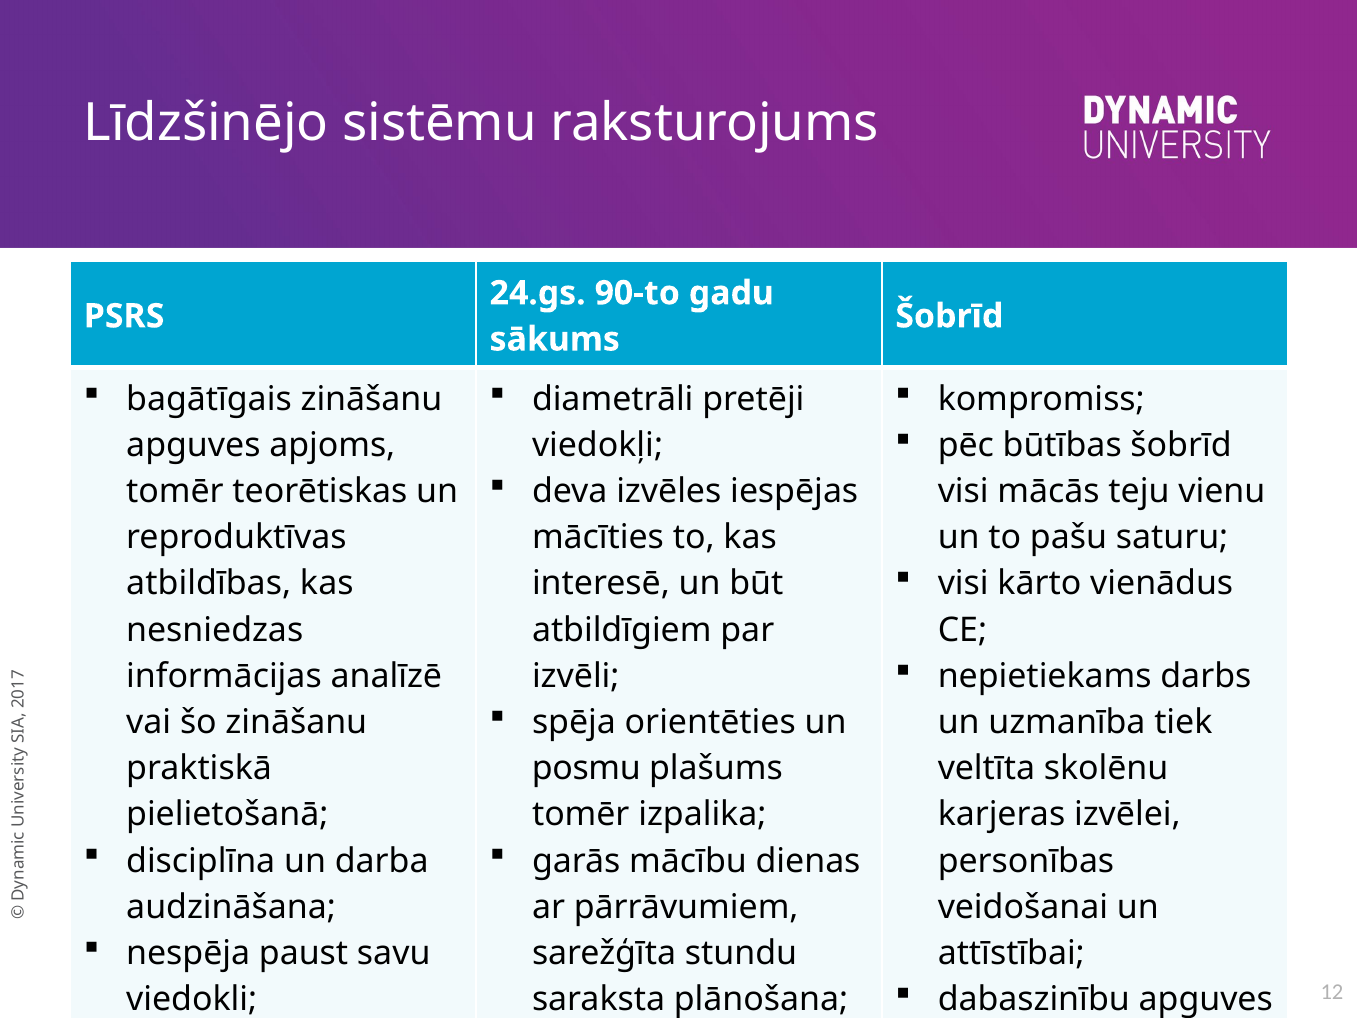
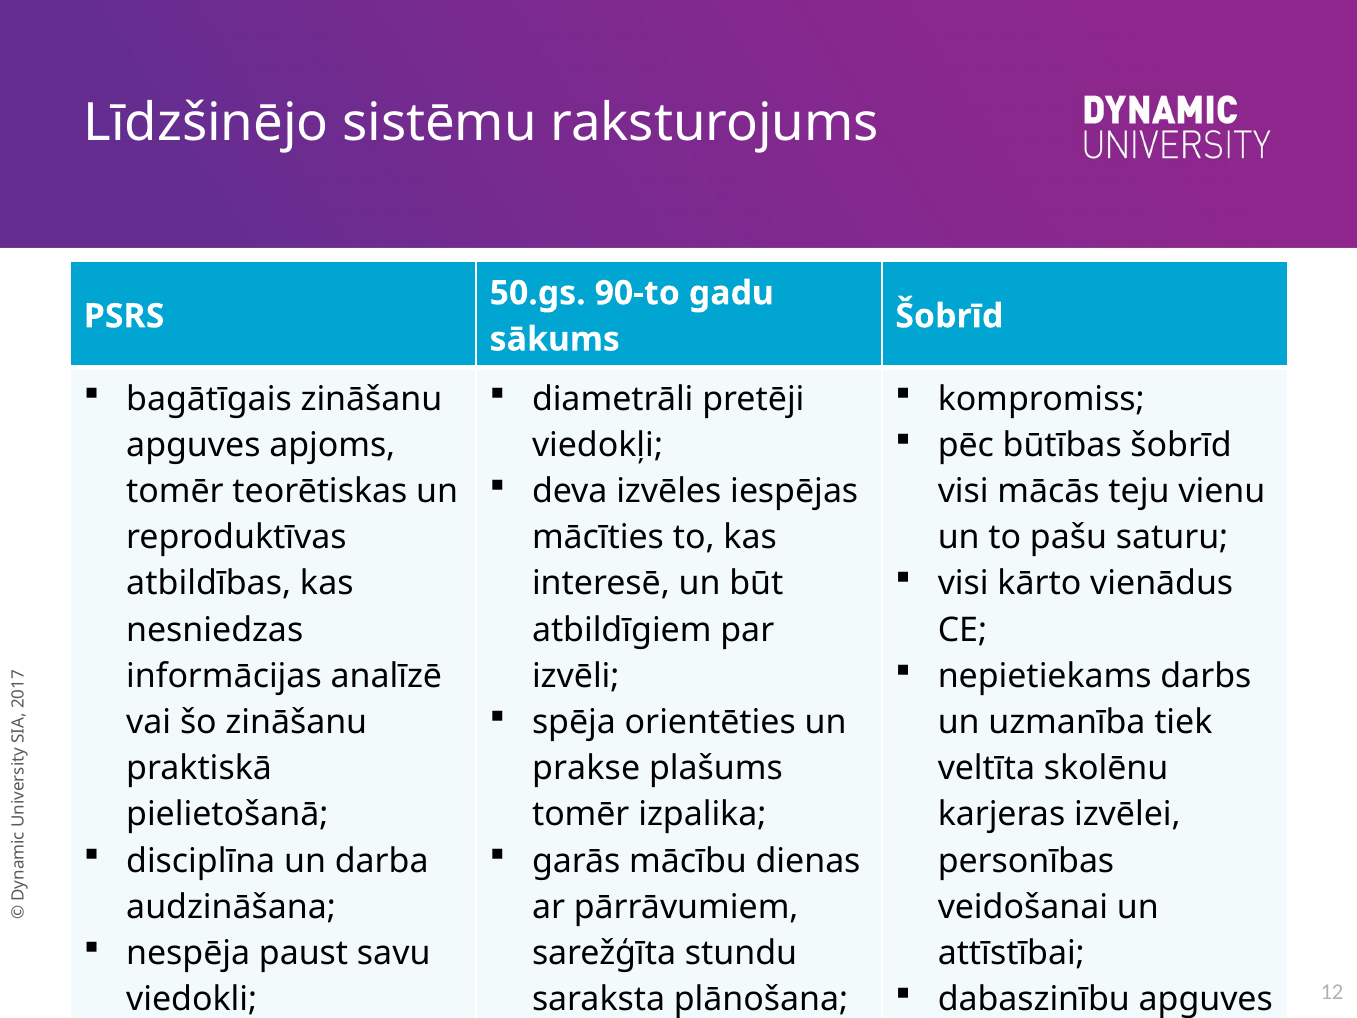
24.gs: 24.gs -> 50.gs
posmu: posmu -> prakse
